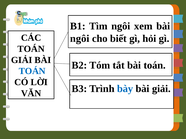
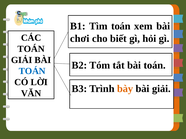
Tìm ngôi: ngôi -> toán
ngôi at (80, 39): ngôi -> chơi
bày colour: blue -> orange
